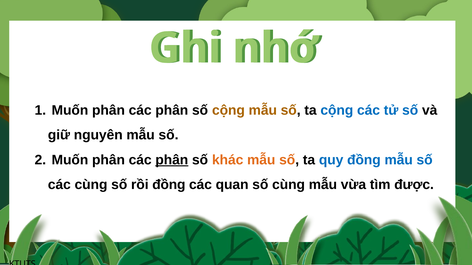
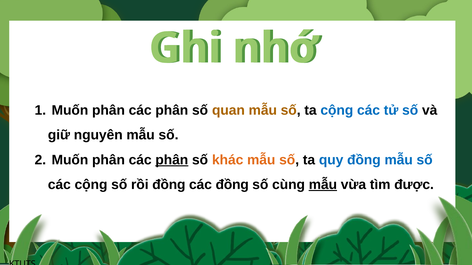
số cộng: cộng -> quan
các cùng: cùng -> cộng
các quan: quan -> đồng
mẫu at (323, 185) underline: none -> present
